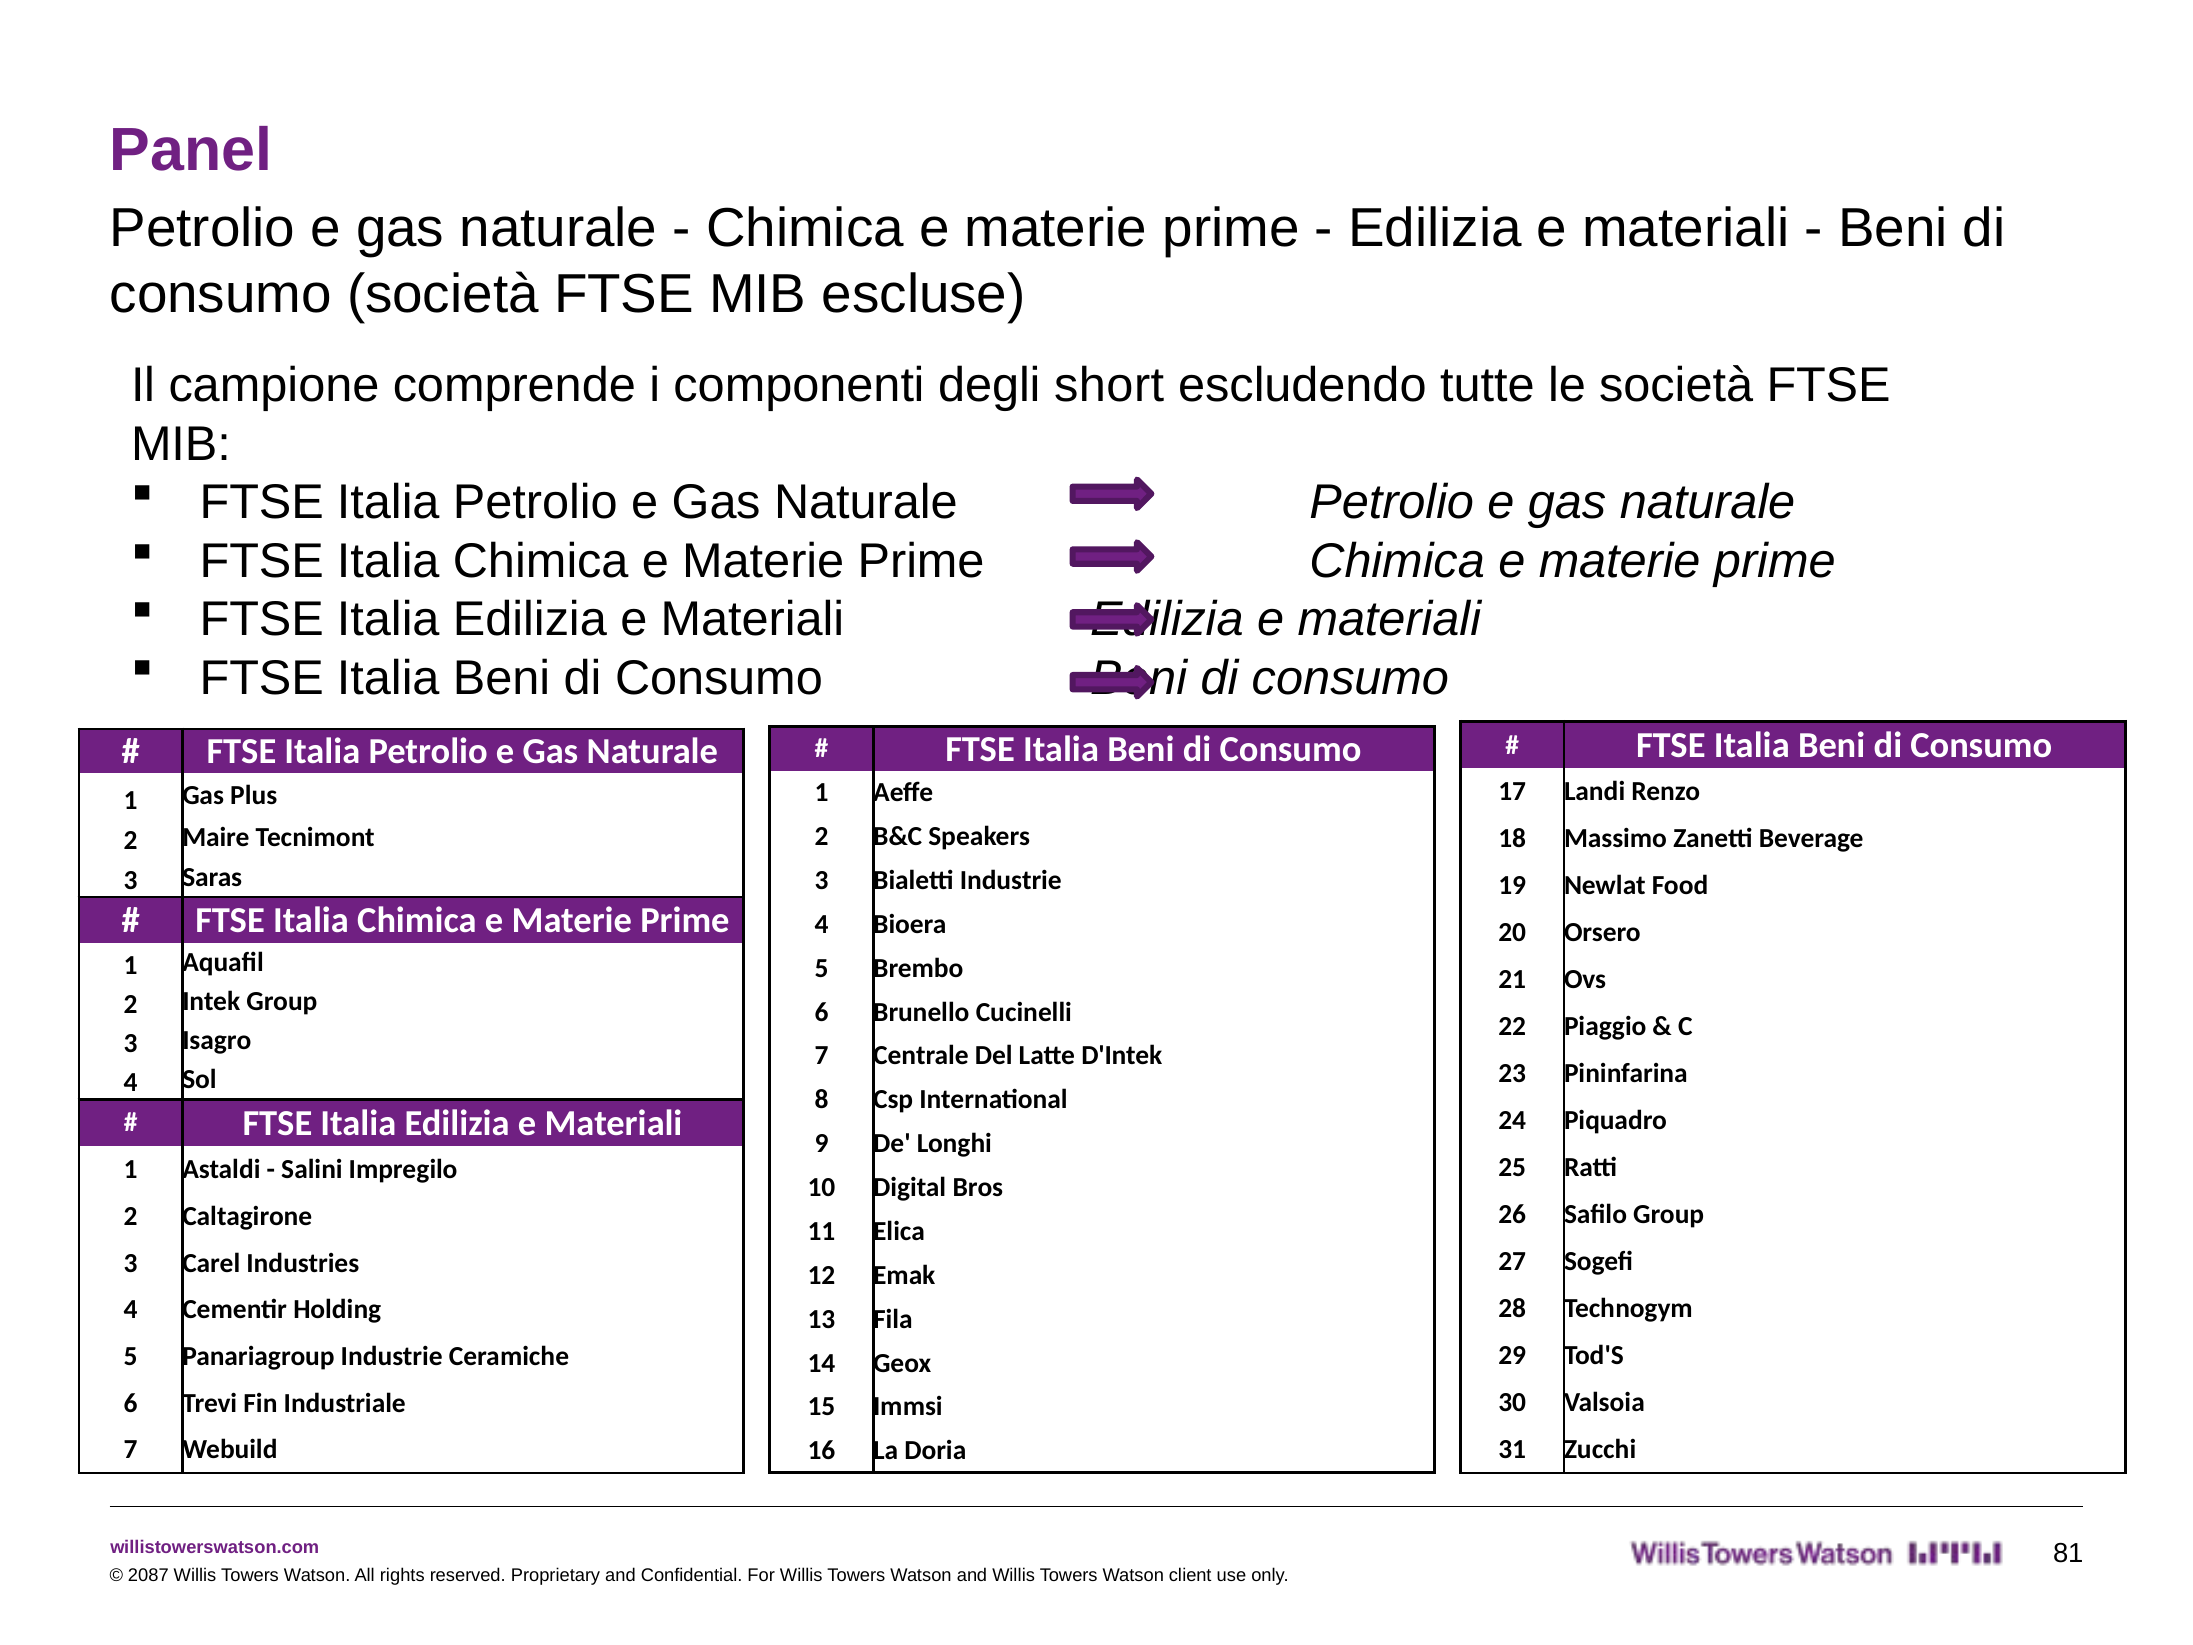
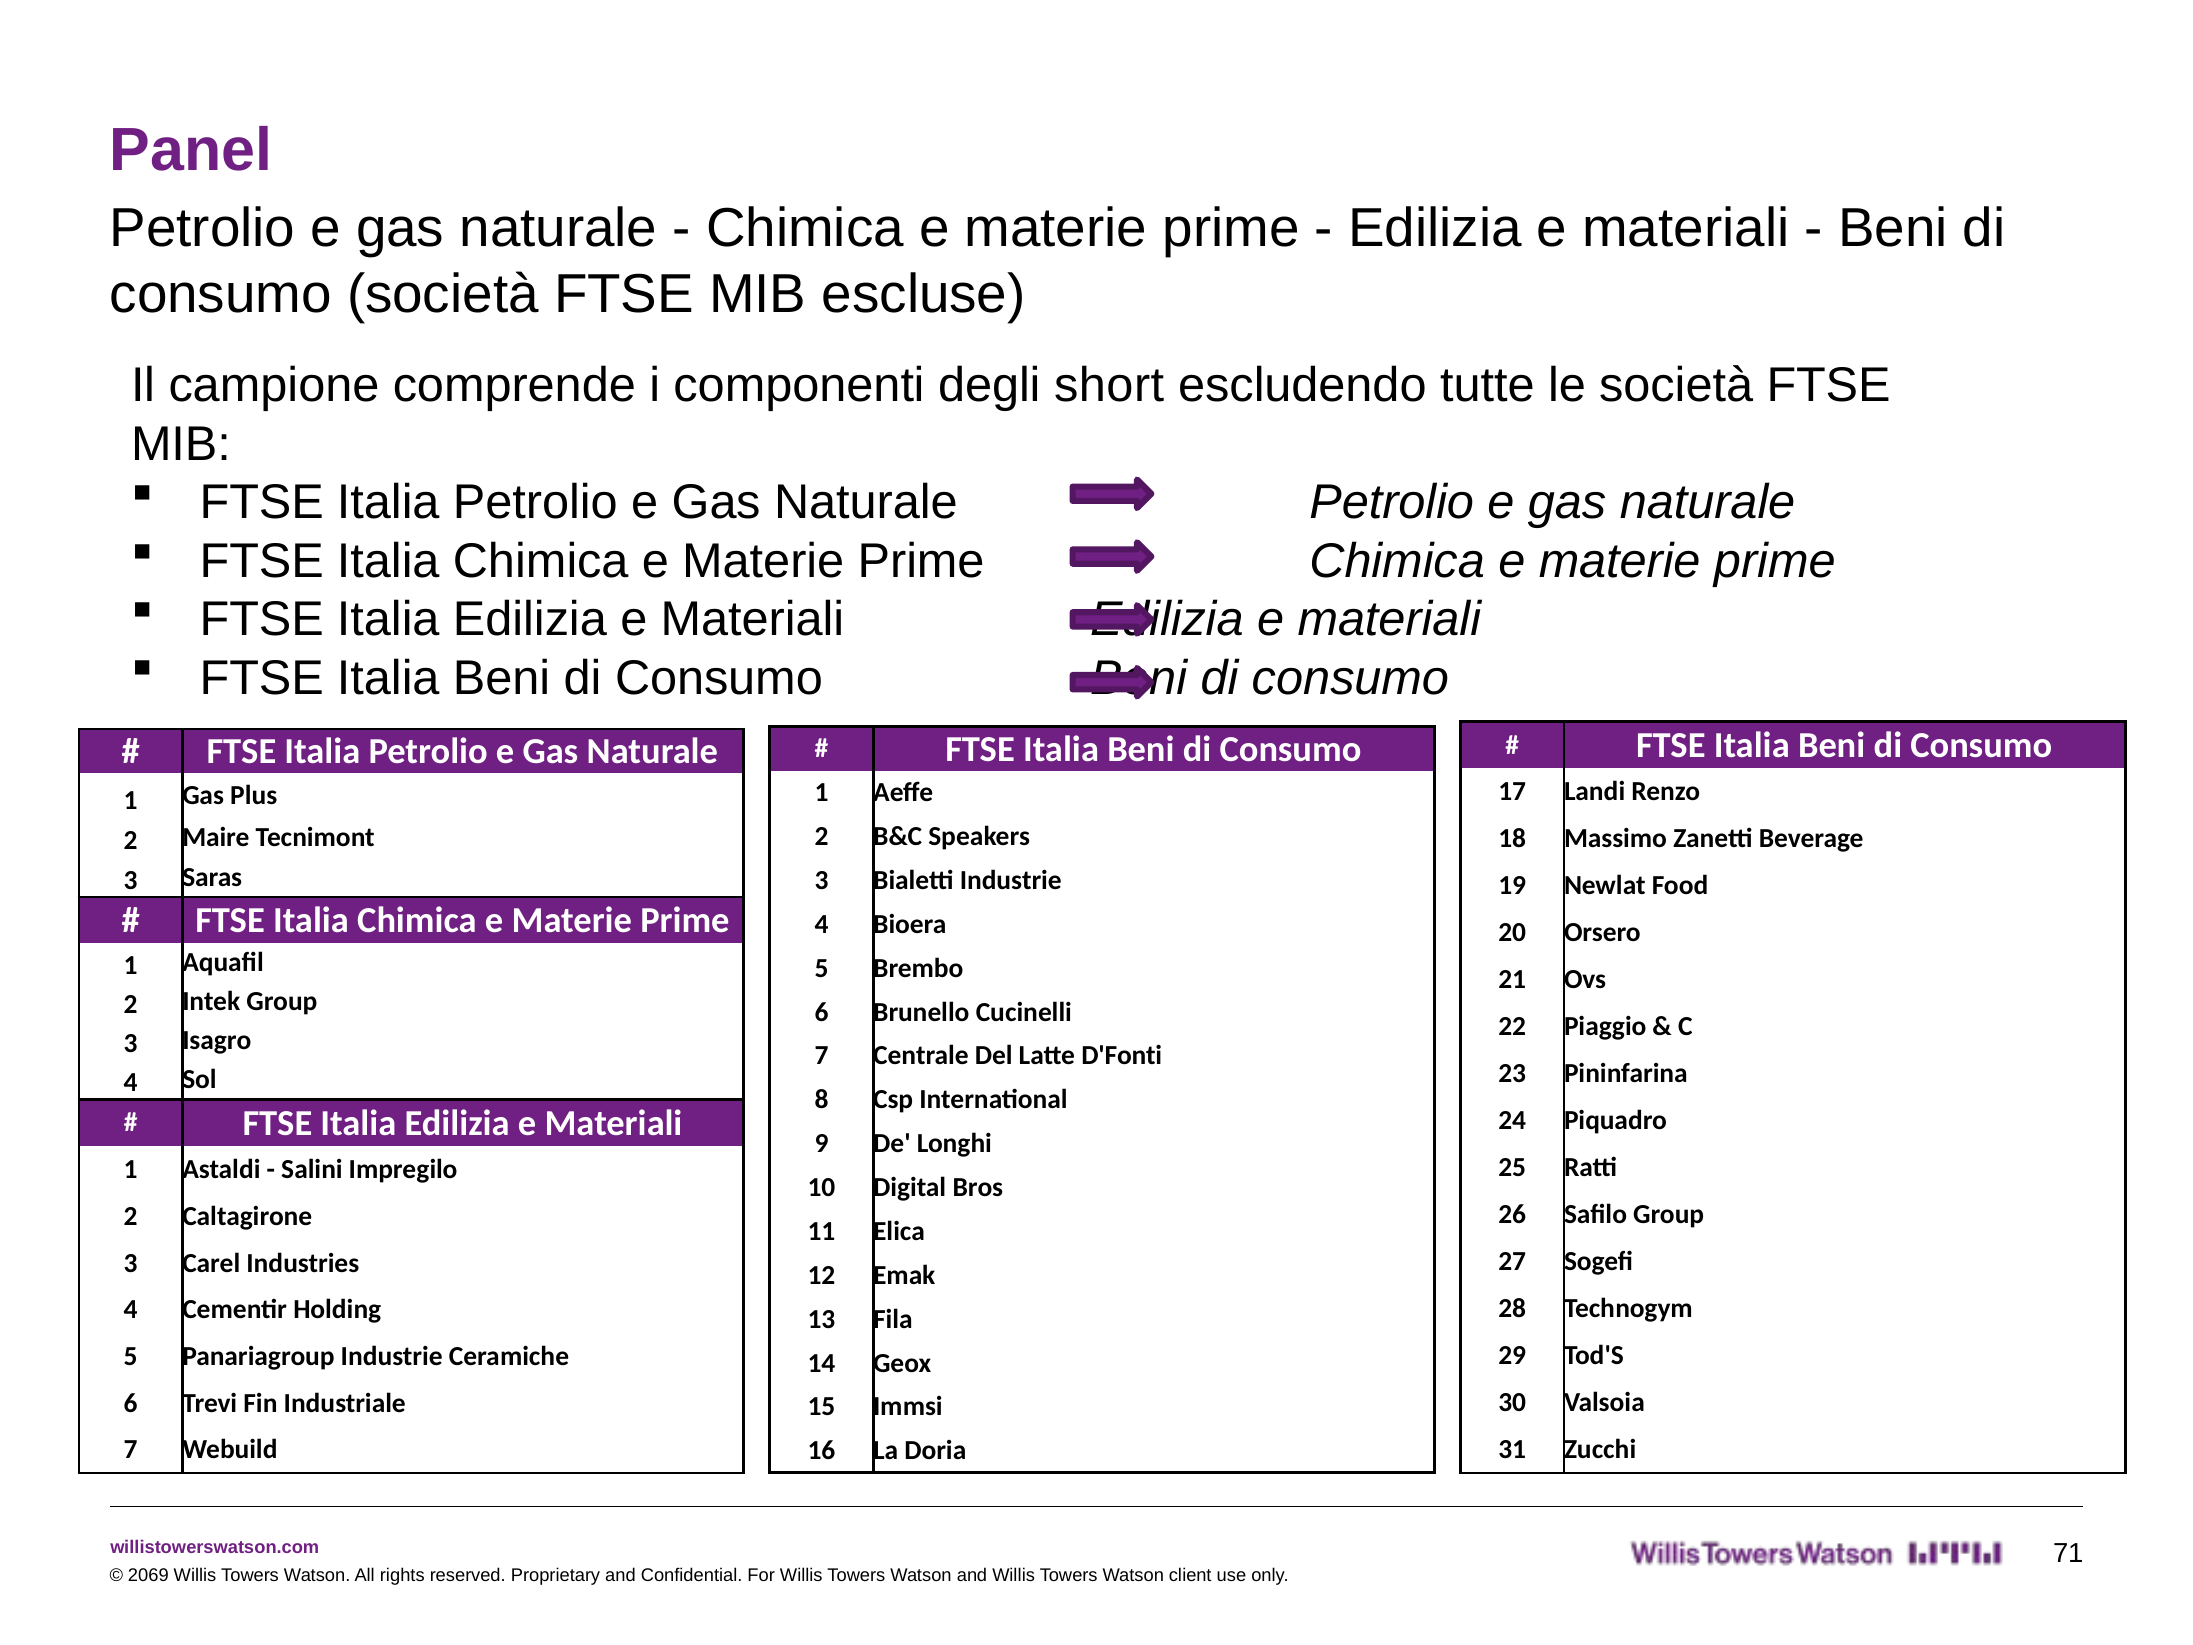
D'Intek: D'Intek -> D'Fonti
81: 81 -> 71
2087: 2087 -> 2069
